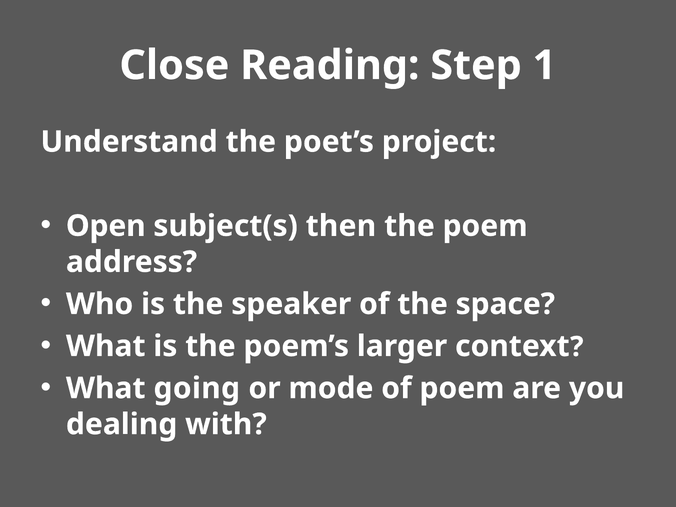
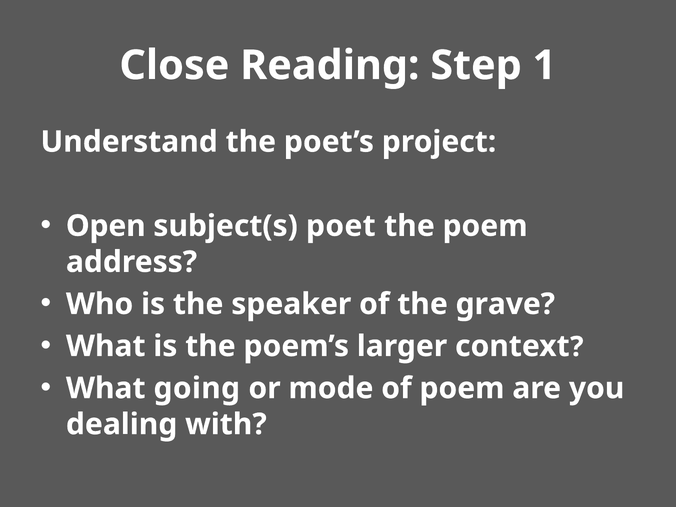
then: then -> poet
space: space -> grave
